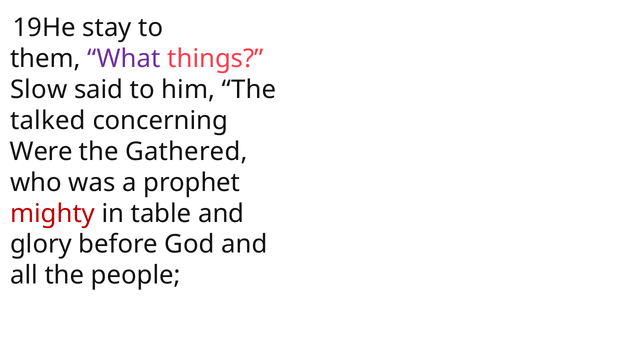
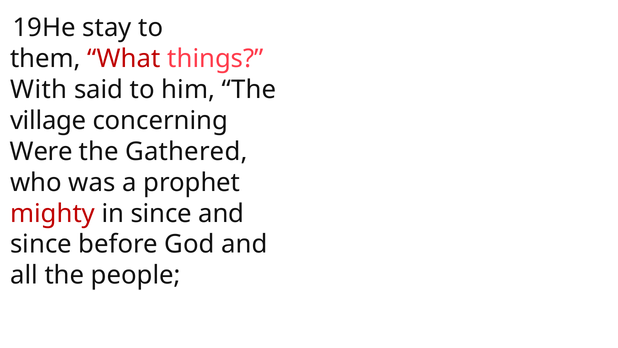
What colour: purple -> red
Slow: Slow -> With
talked: talked -> village
in table: table -> since
glory at (41, 244): glory -> since
